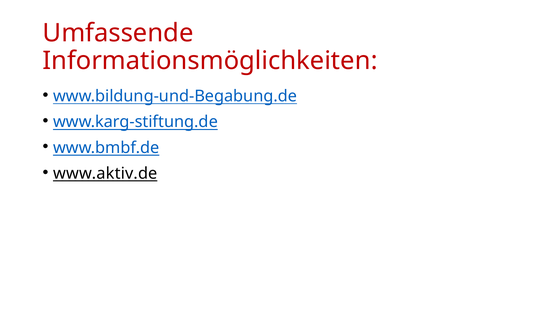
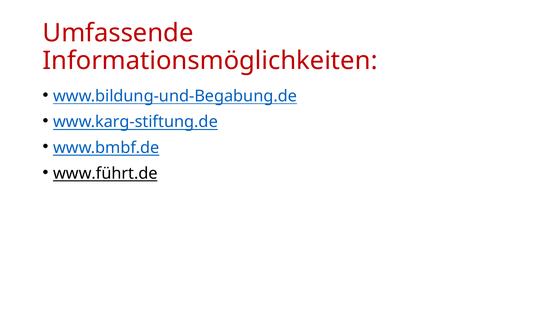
www.aktiv.de: www.aktiv.de -> www.führt.de
